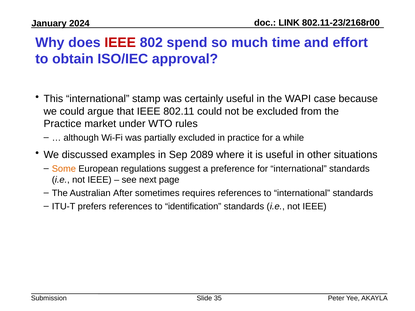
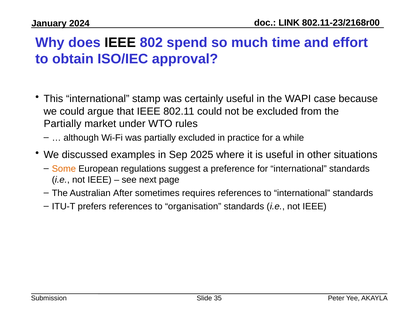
IEEE at (120, 42) colour: red -> black
Practice at (63, 124): Practice -> Partially
2089: 2089 -> 2025
identification: identification -> organisation
